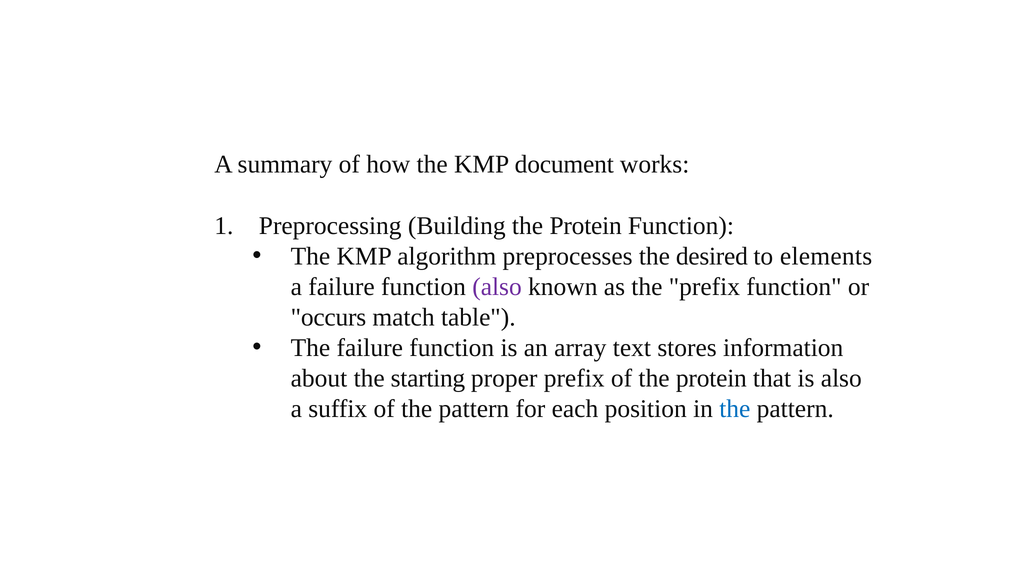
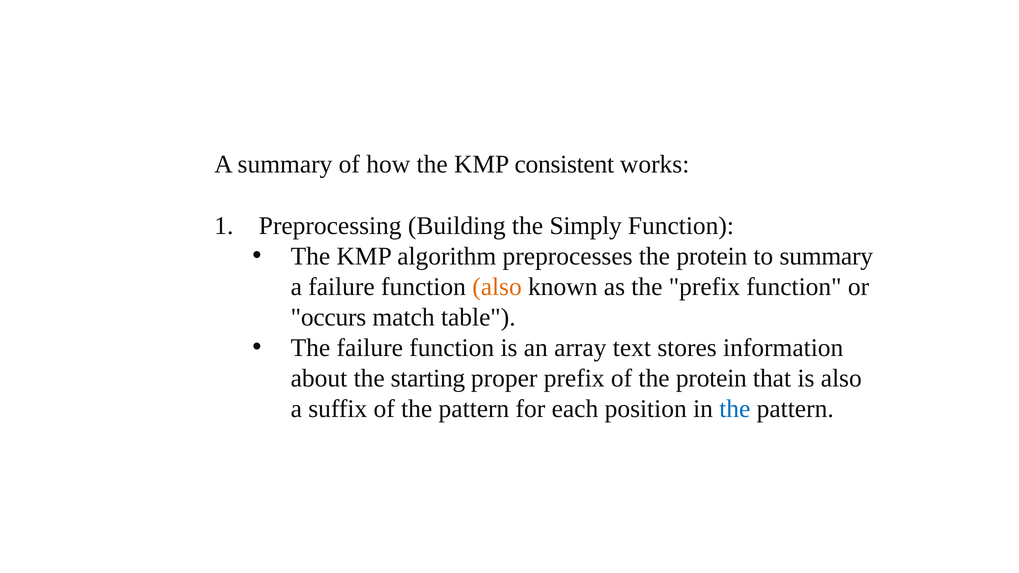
document: document -> consistent
Building the Protein: Protein -> Simply
preprocesses the desired: desired -> protein
to elements: elements -> summary
also at (497, 287) colour: purple -> orange
